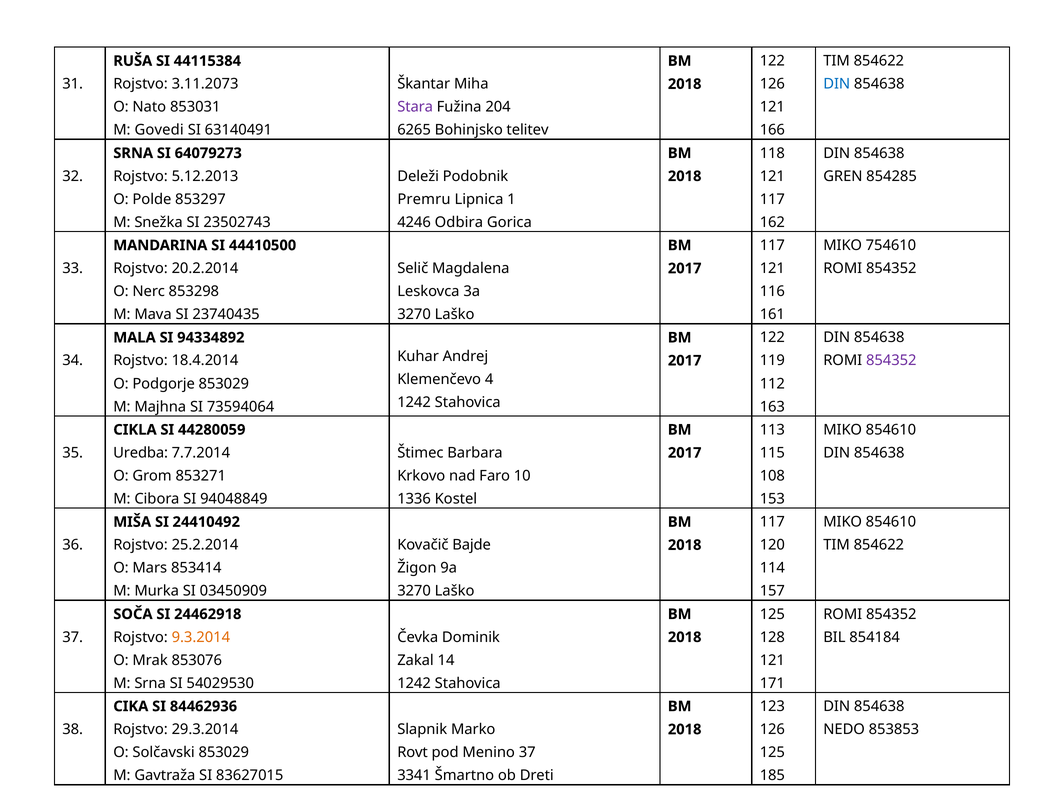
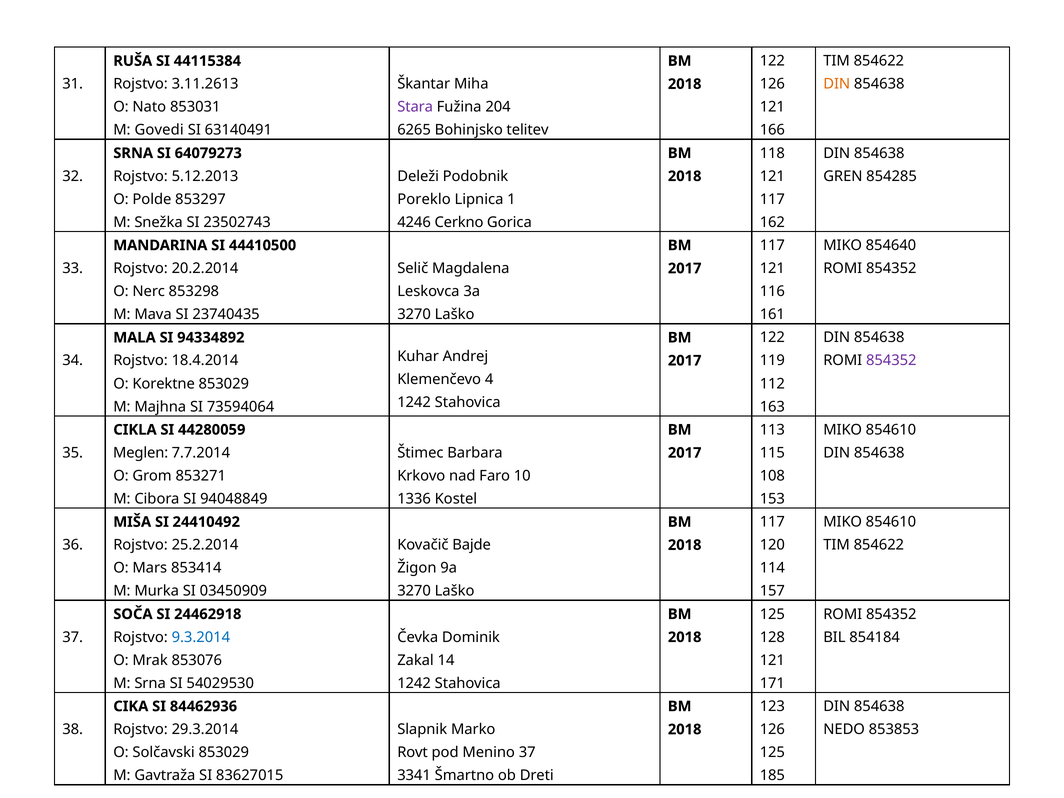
3.11.2073: 3.11.2073 -> 3.11.2613
DIN at (837, 84) colour: blue -> orange
Premru: Premru -> Poreklo
Odbira: Odbira -> Cerkno
754610: 754610 -> 854640
Podgorje: Podgorje -> Korektne
Uredba: Uredba -> Meglen
9.3.2014 colour: orange -> blue
